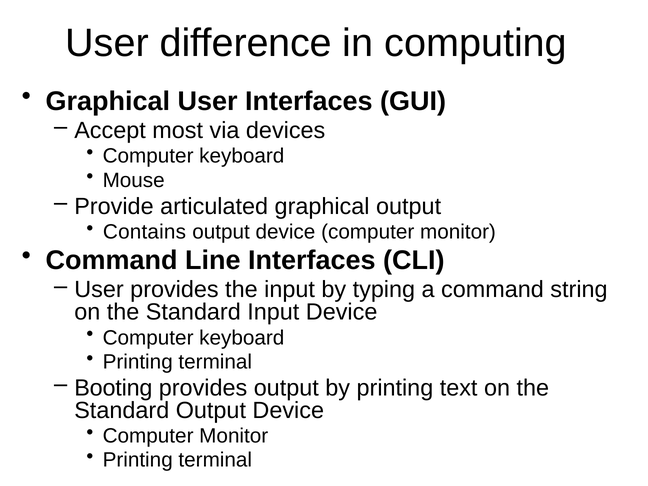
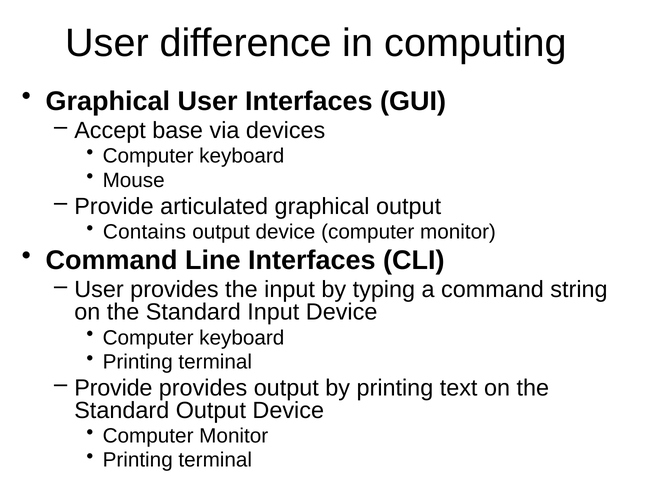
most: most -> base
Booting at (113, 388): Booting -> Provide
